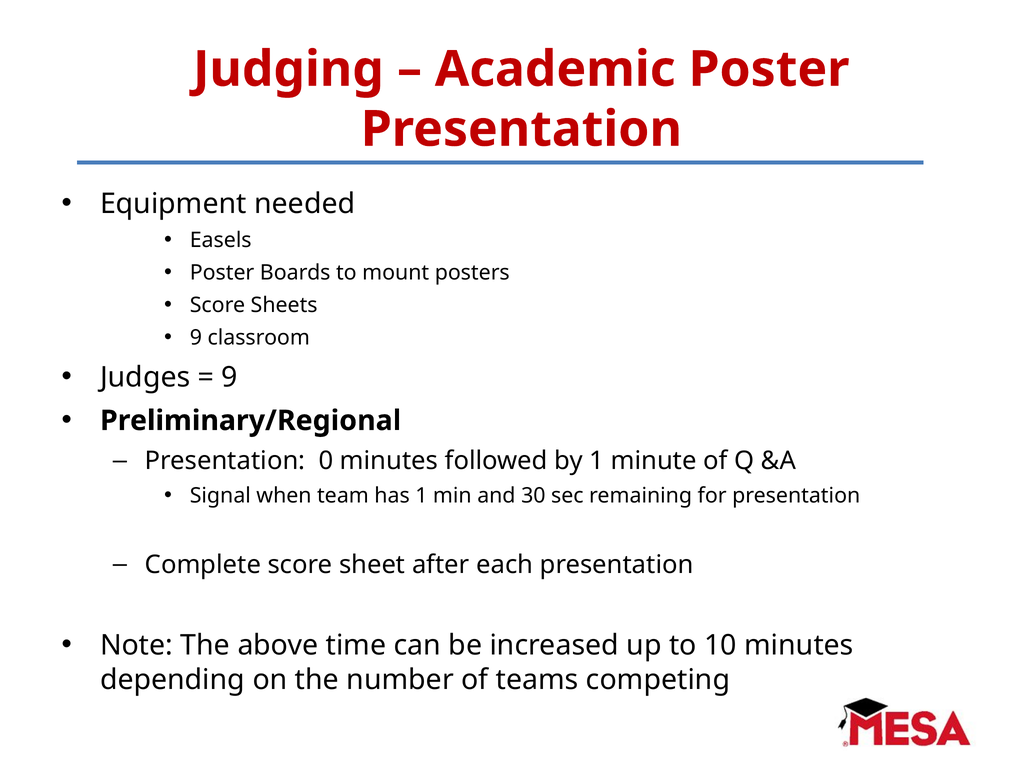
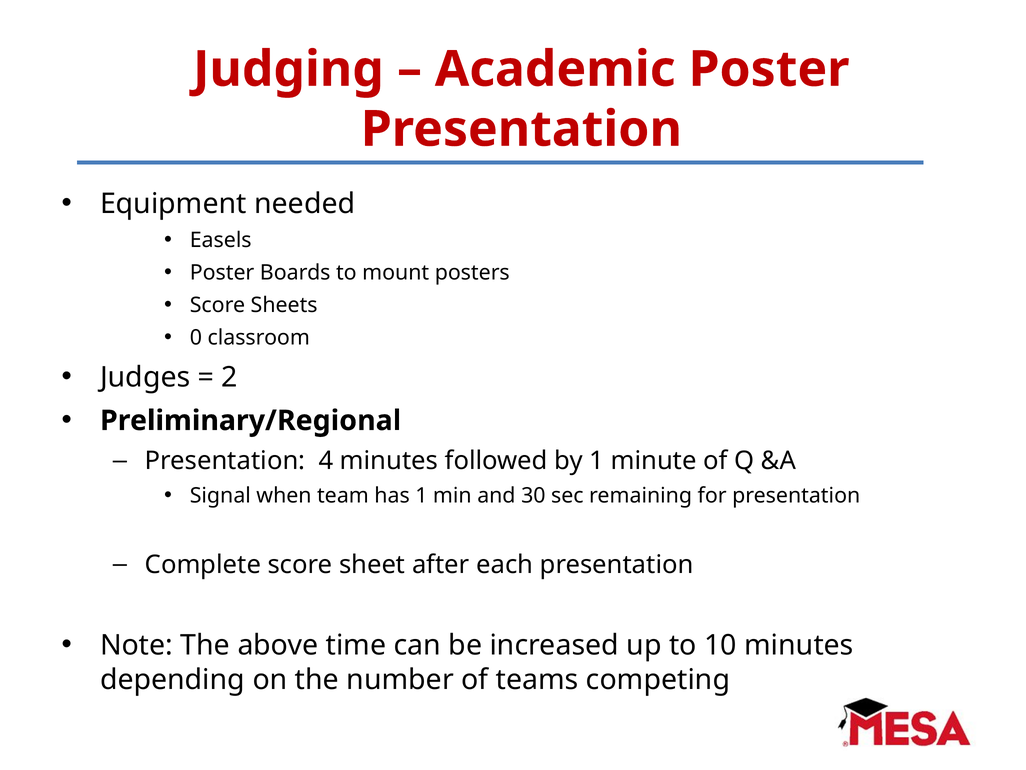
9 at (196, 337): 9 -> 0
9 at (230, 377): 9 -> 2
0: 0 -> 4
